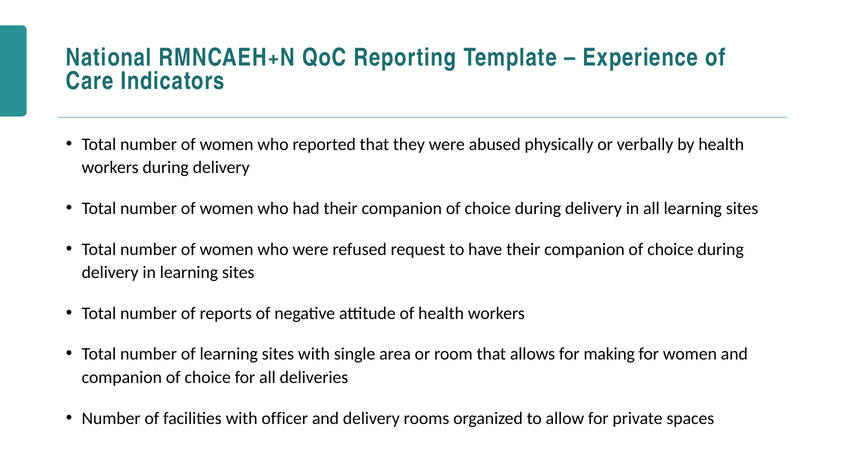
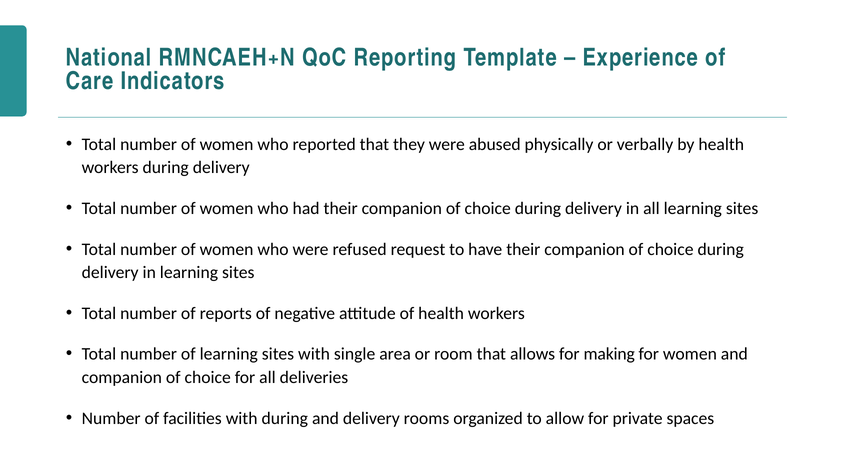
with officer: officer -> during
